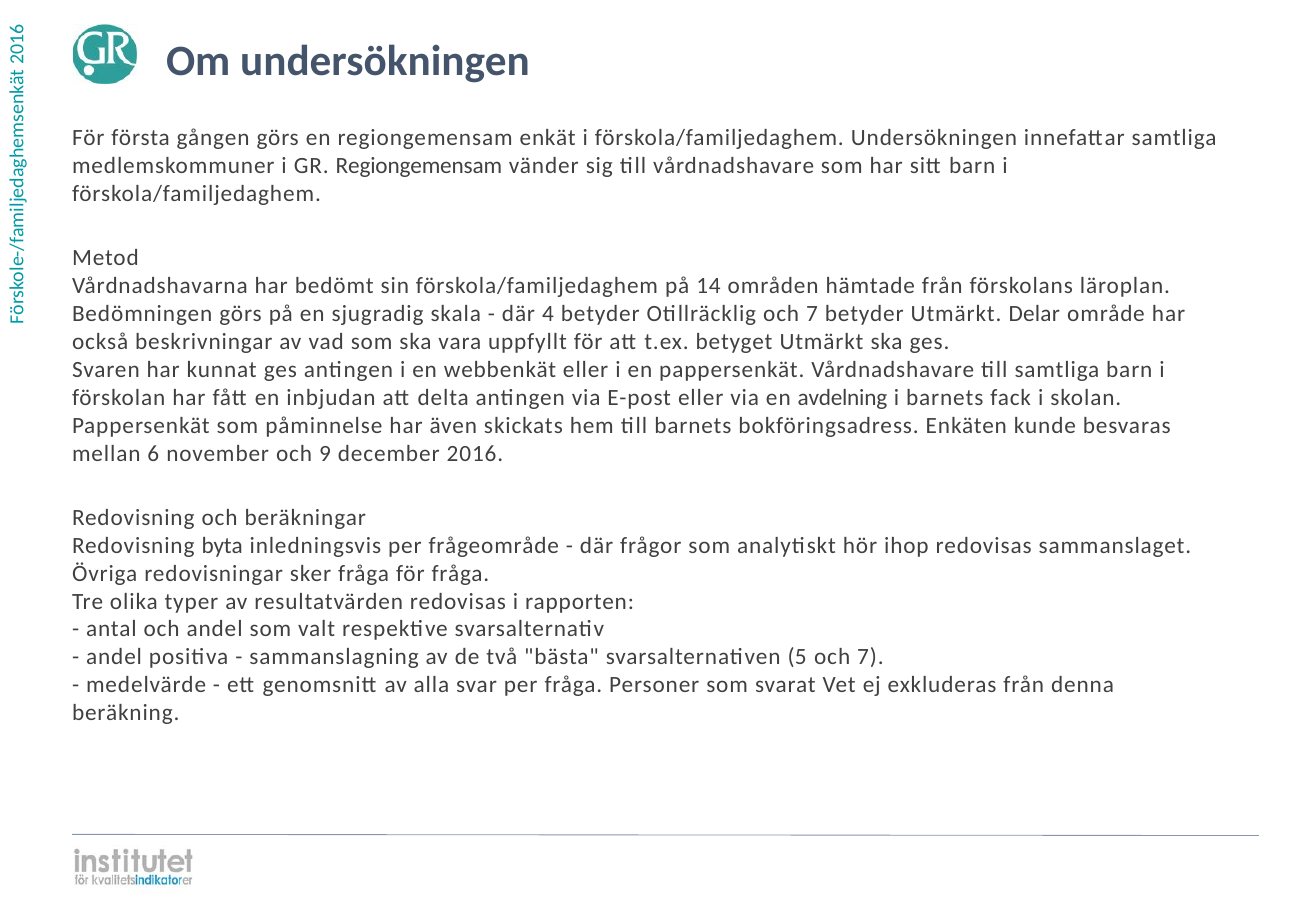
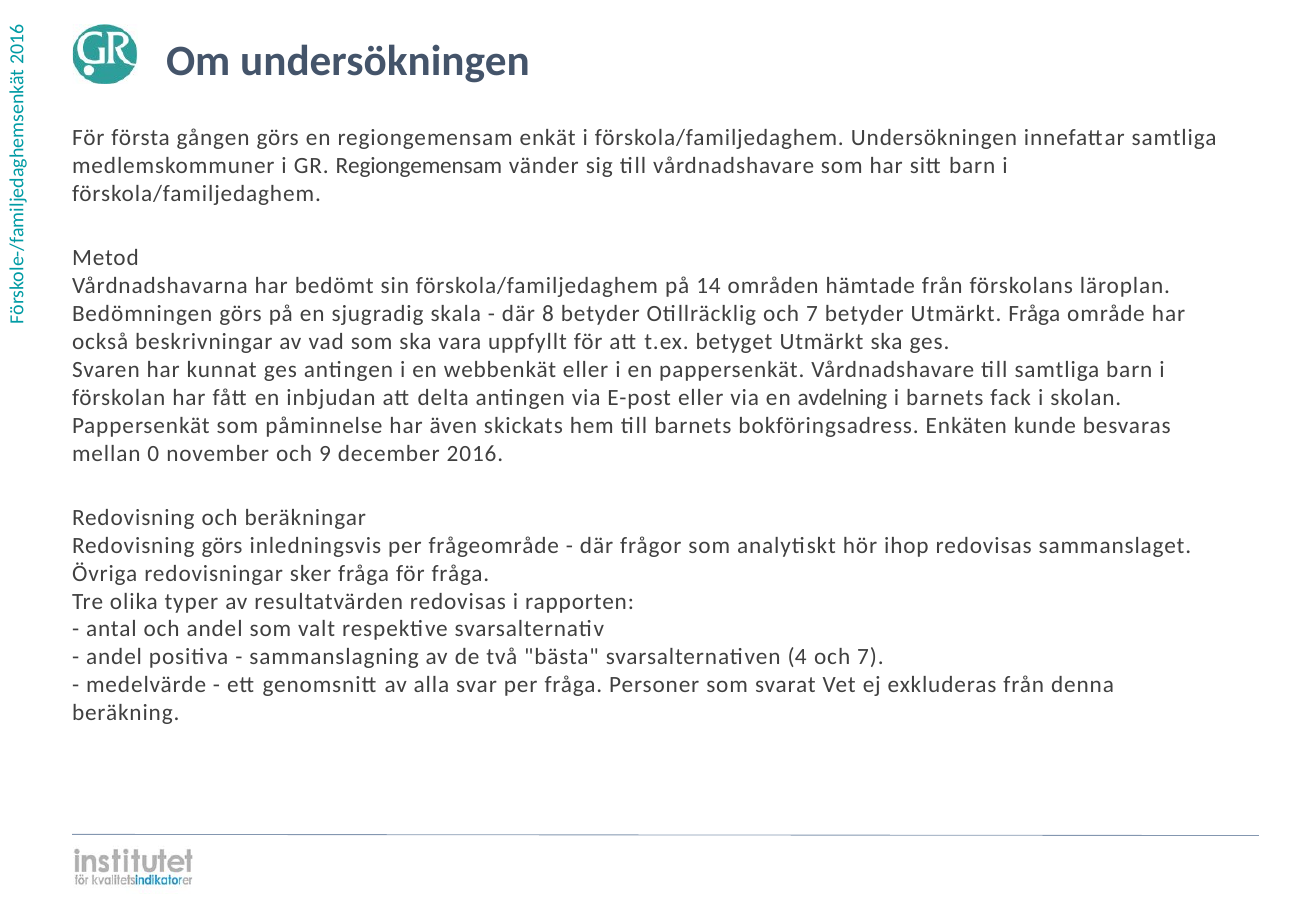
4: 4 -> 8
Utmärkt Delar: Delar -> Fråga
mellan 6: 6 -> 0
Redovisning byta: byta -> görs
5: 5 -> 4
